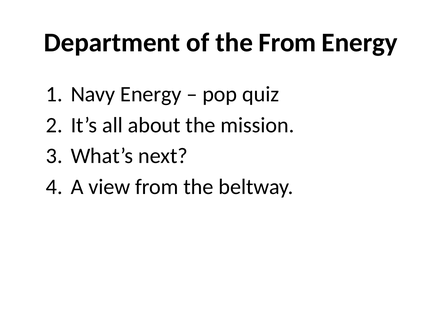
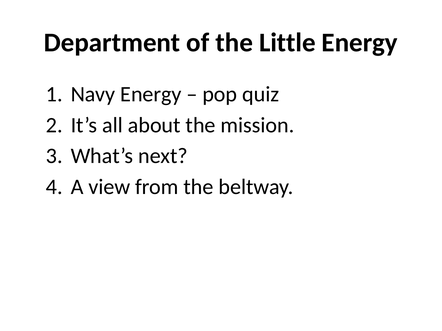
the From: From -> Little
